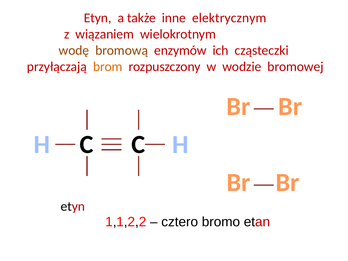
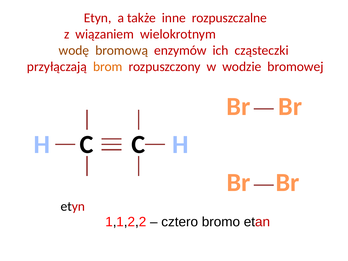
elektrycznym: elektrycznym -> rozpuszczalne
